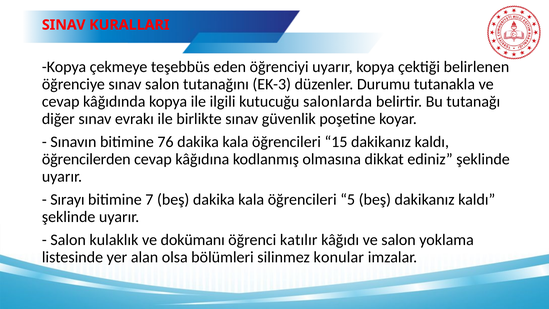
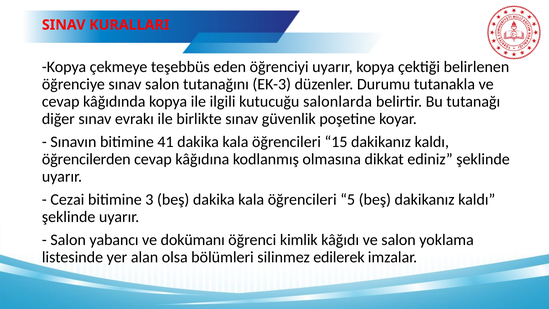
76: 76 -> 41
Sırayı: Sırayı -> Cezai
7: 7 -> 3
kulaklık: kulaklık -> yabancı
katılır: katılır -> kimlik
konular: konular -> edilerek
